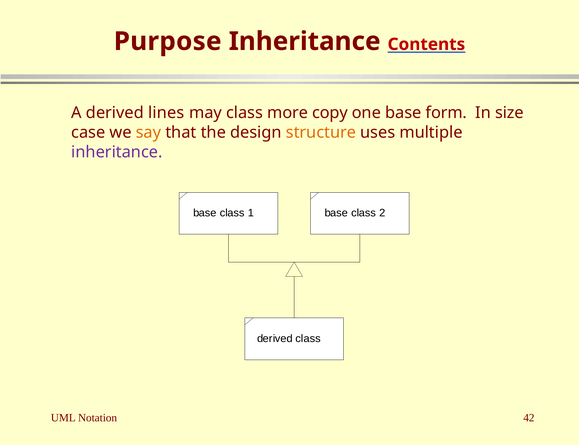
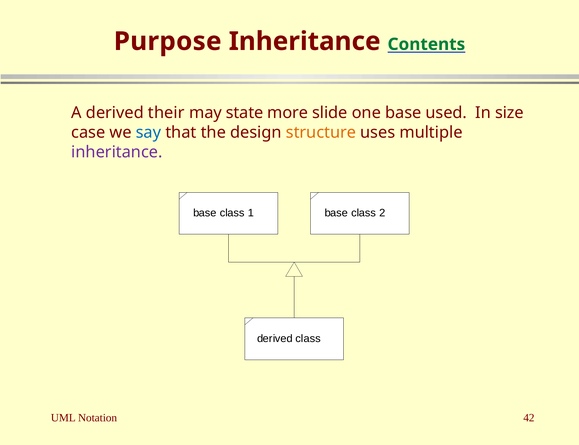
Contents colour: red -> green
lines: lines -> their
may class: class -> state
copy: copy -> slide
form: form -> used
say colour: orange -> blue
